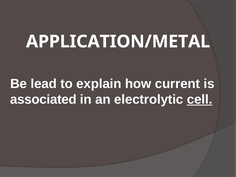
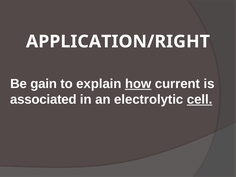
APPLICATION/METAL: APPLICATION/METAL -> APPLICATION/RIGHT
lead: lead -> gain
how underline: none -> present
